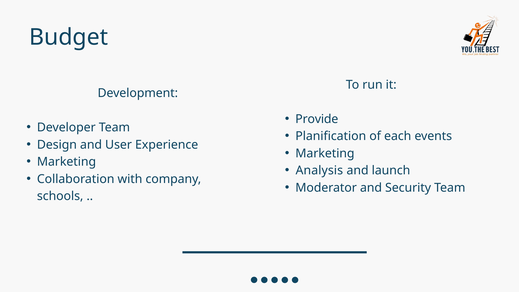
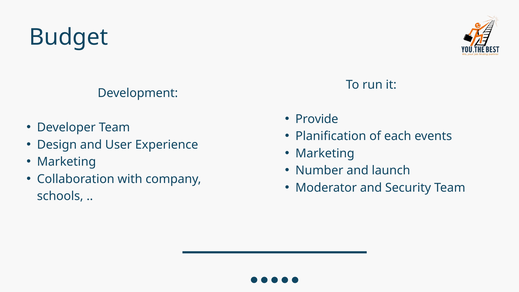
Analysis: Analysis -> Number
